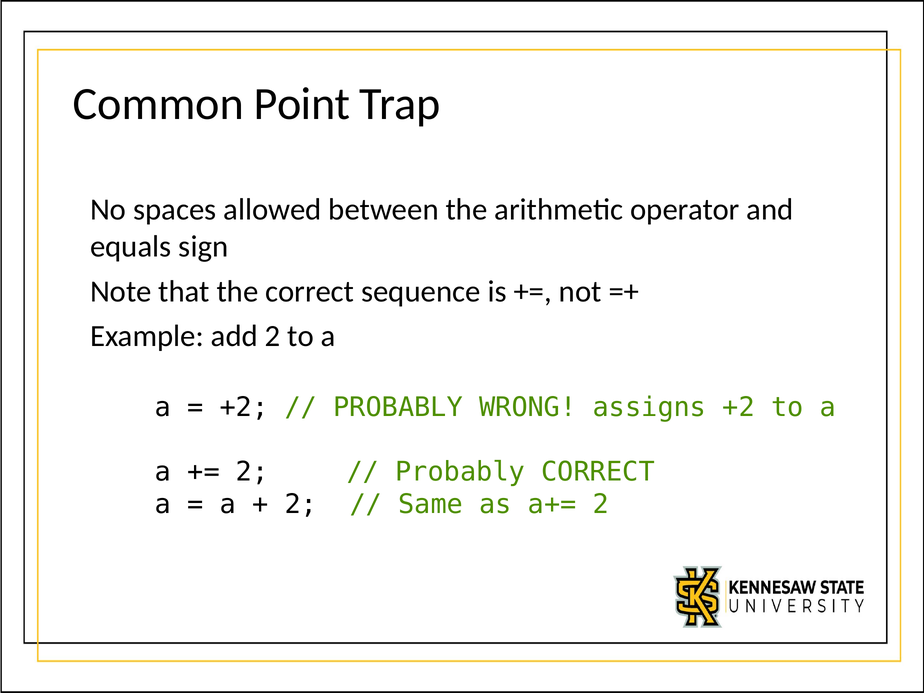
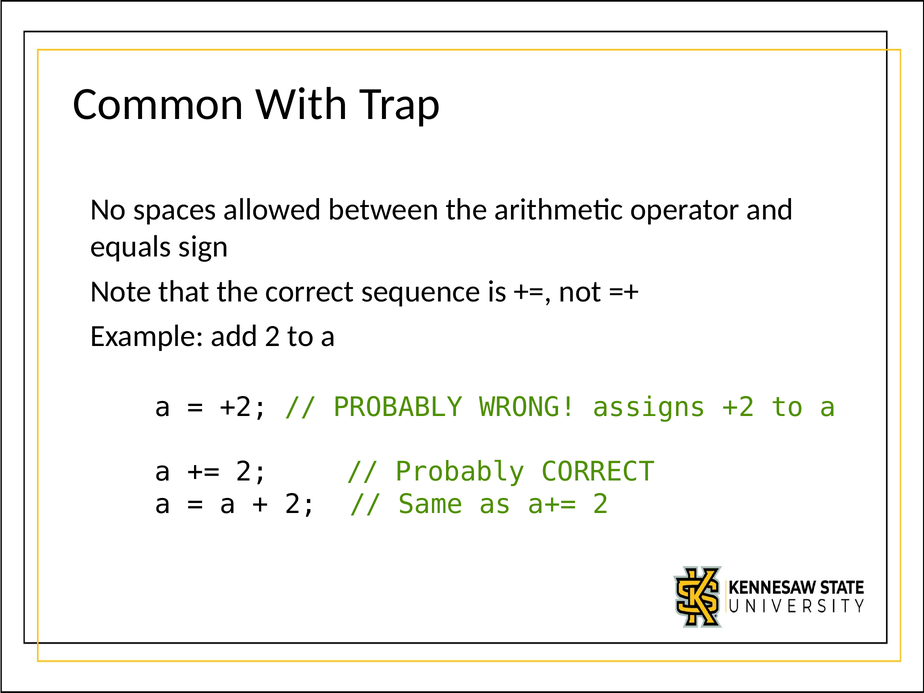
Point: Point -> With
